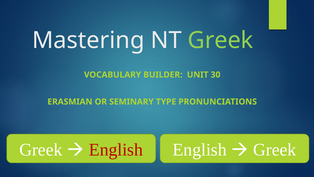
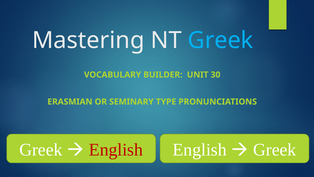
Greek at (221, 40) colour: light green -> light blue
